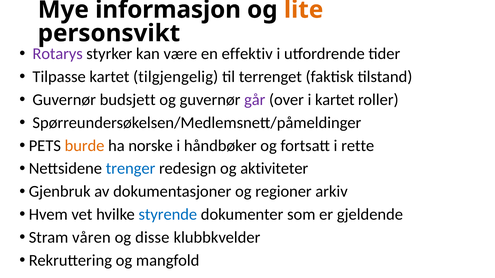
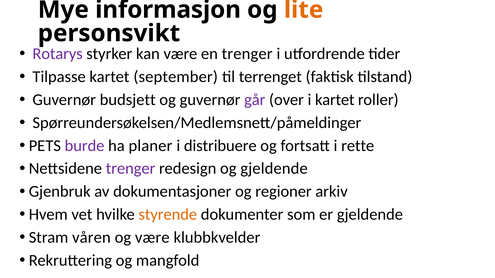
en effektiv: effektiv -> trenger
tilgjengelig: tilgjengelig -> september
burde colour: orange -> purple
norske: norske -> planer
håndbøker: håndbøker -> distribuere
trenger at (131, 169) colour: blue -> purple
og aktiviteter: aktiviteter -> gjeldende
styrende colour: blue -> orange
og disse: disse -> være
